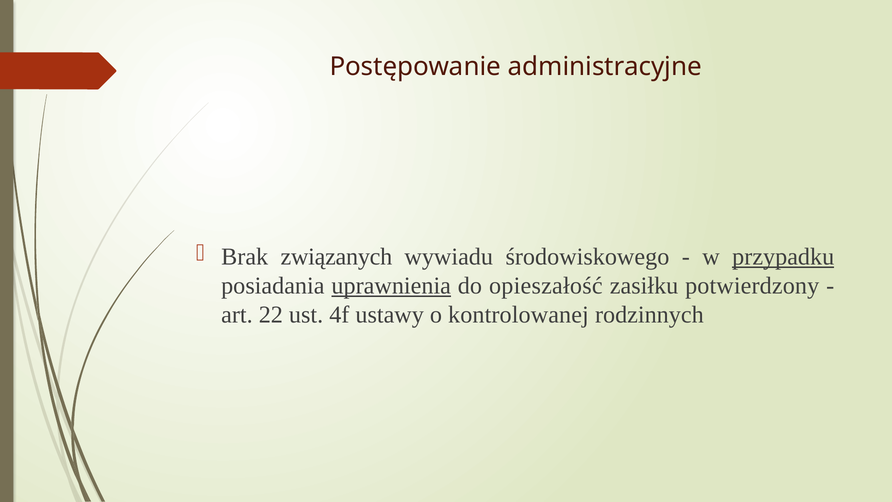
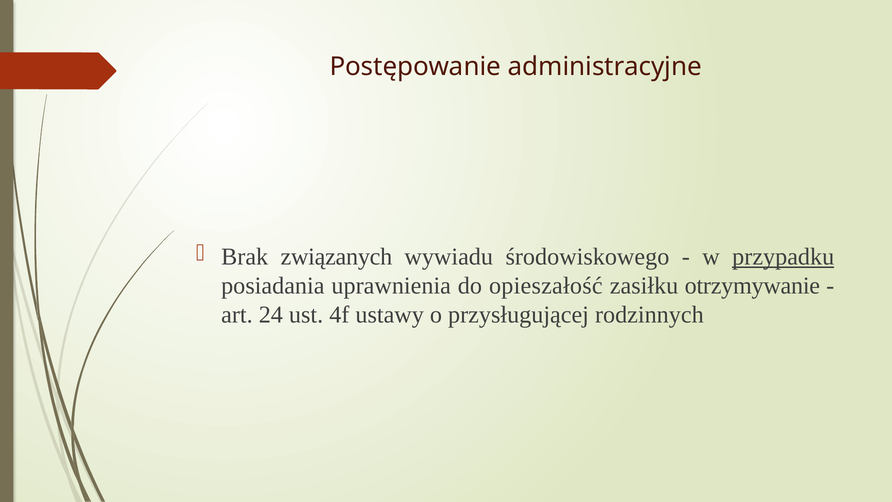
uprawnienia underline: present -> none
potwierdzony: potwierdzony -> otrzymywanie
22: 22 -> 24
kontrolowanej: kontrolowanej -> przysługującej
